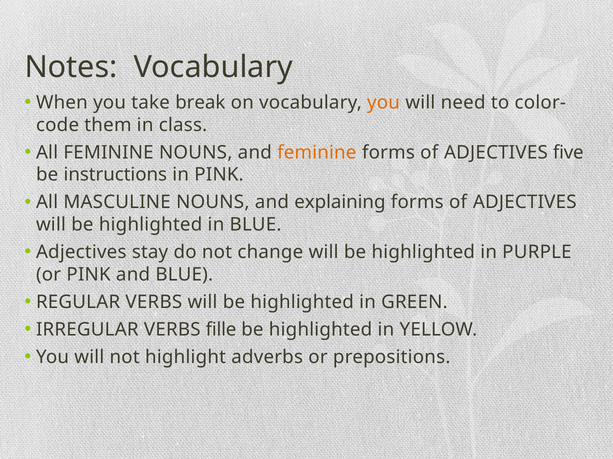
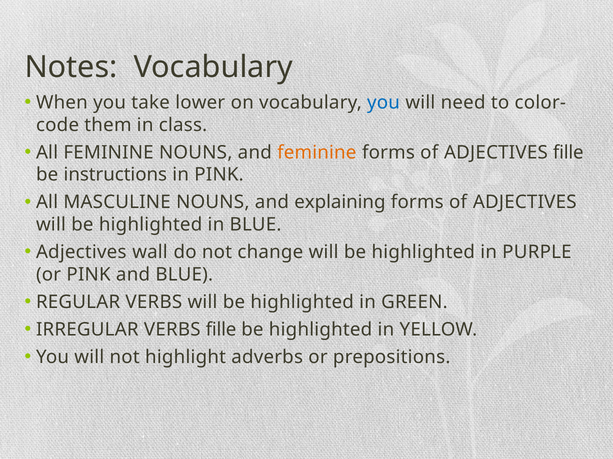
break: break -> lower
you at (384, 103) colour: orange -> blue
ADJECTIVES five: five -> fille
stay: stay -> wall
